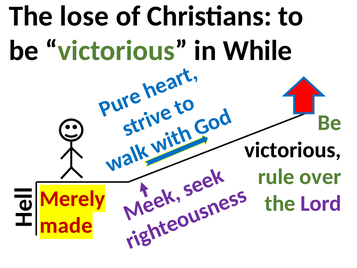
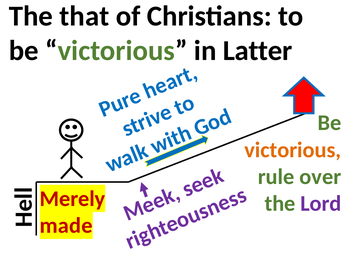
lose: lose -> that
While: While -> Latter
victorious at (293, 150) colour: black -> orange
